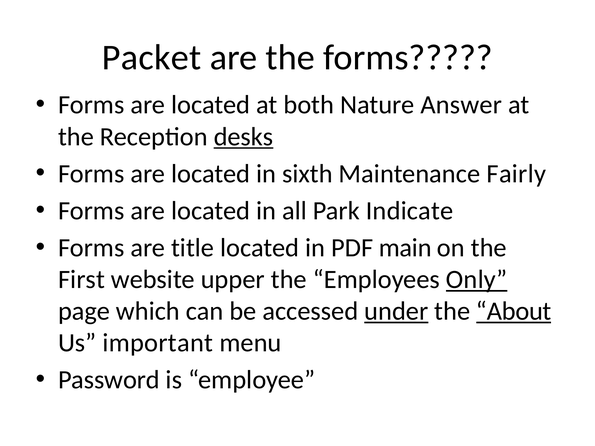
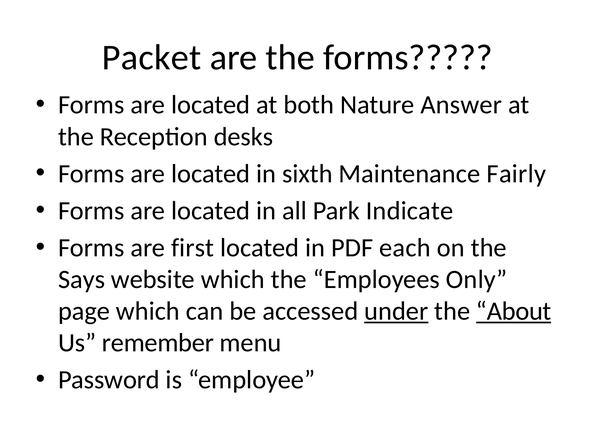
desks underline: present -> none
title: title -> first
main: main -> each
First: First -> Says
website upper: upper -> which
Only underline: present -> none
important: important -> remember
